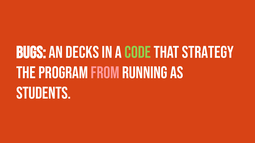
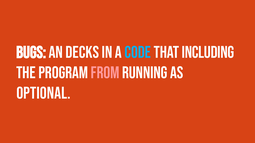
code colour: light green -> light blue
strategy: strategy -> including
students: students -> optional
